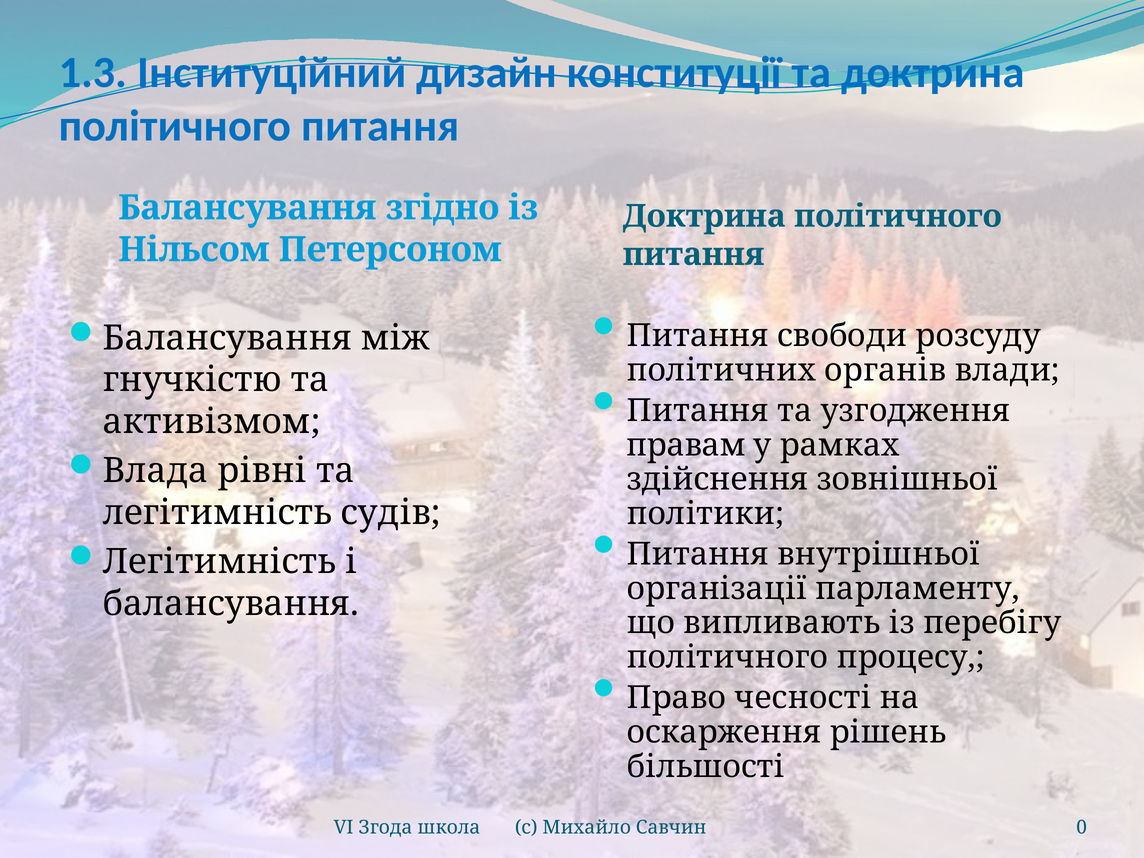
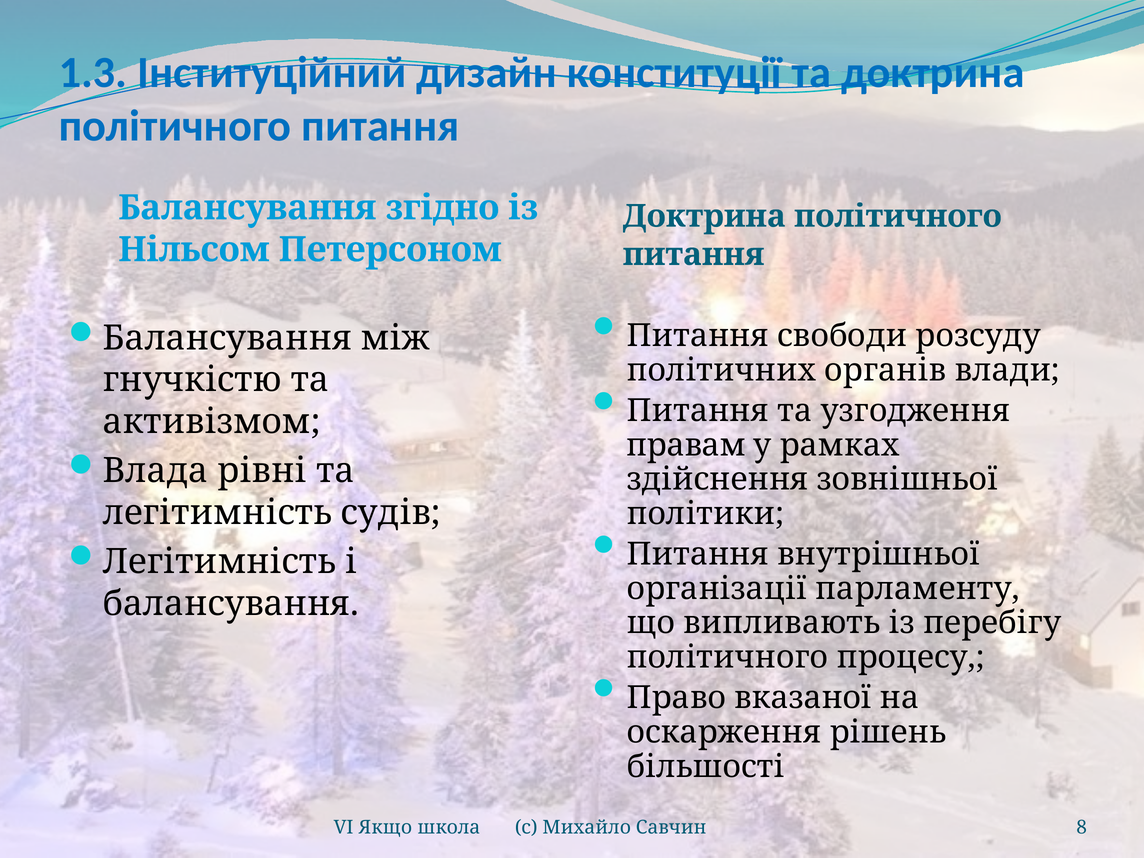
чесності: чесності -> вказаної
Згода: Згода -> Якщо
0: 0 -> 8
